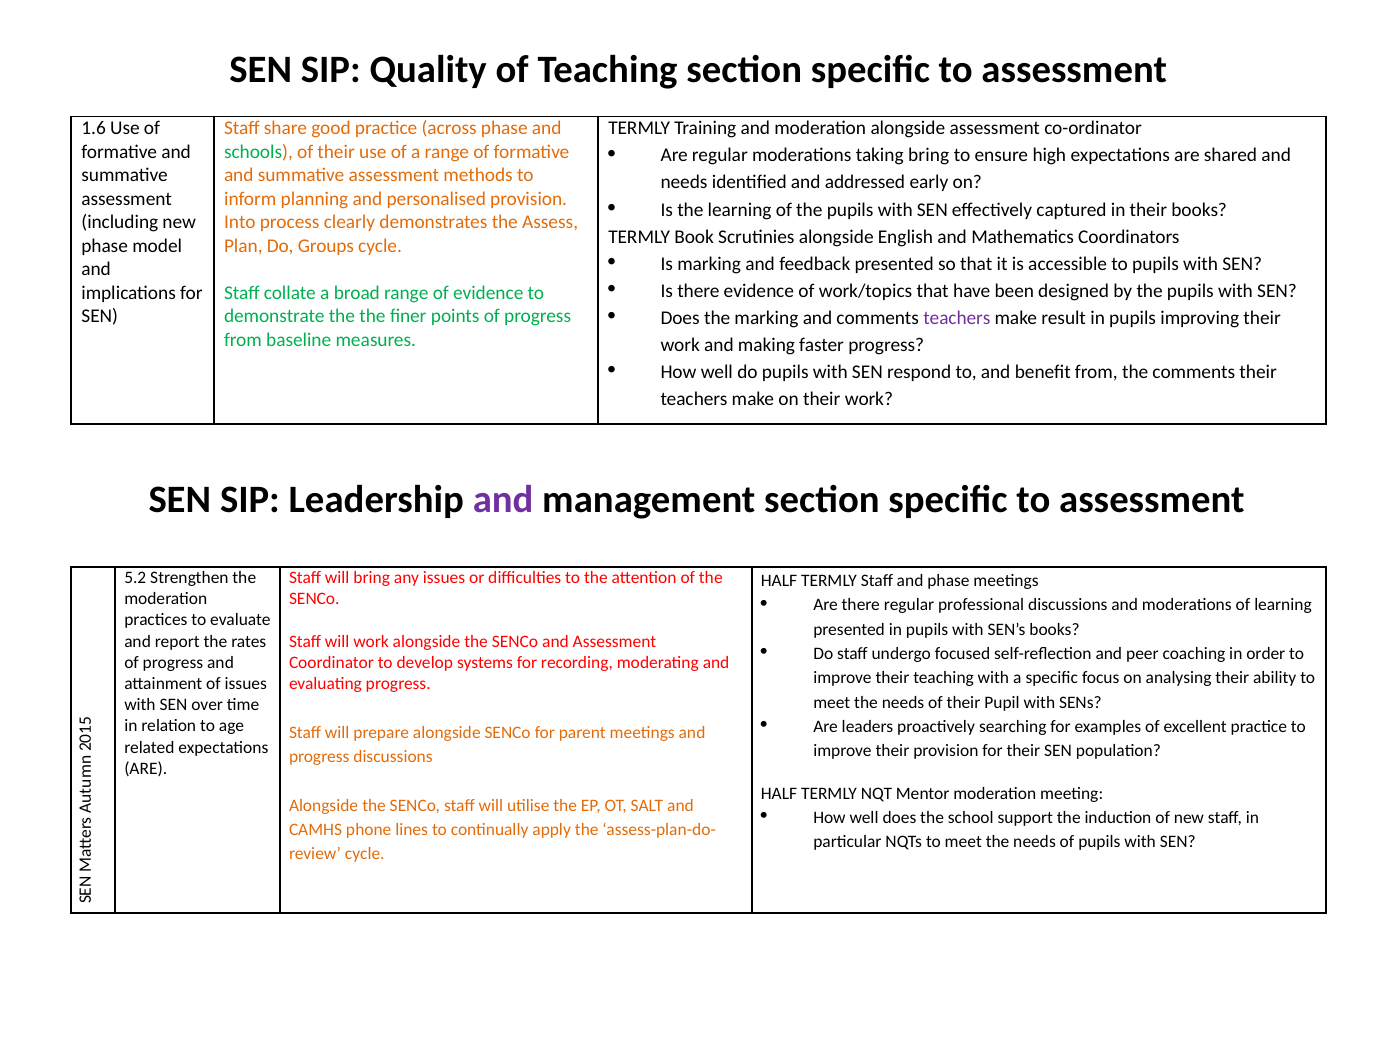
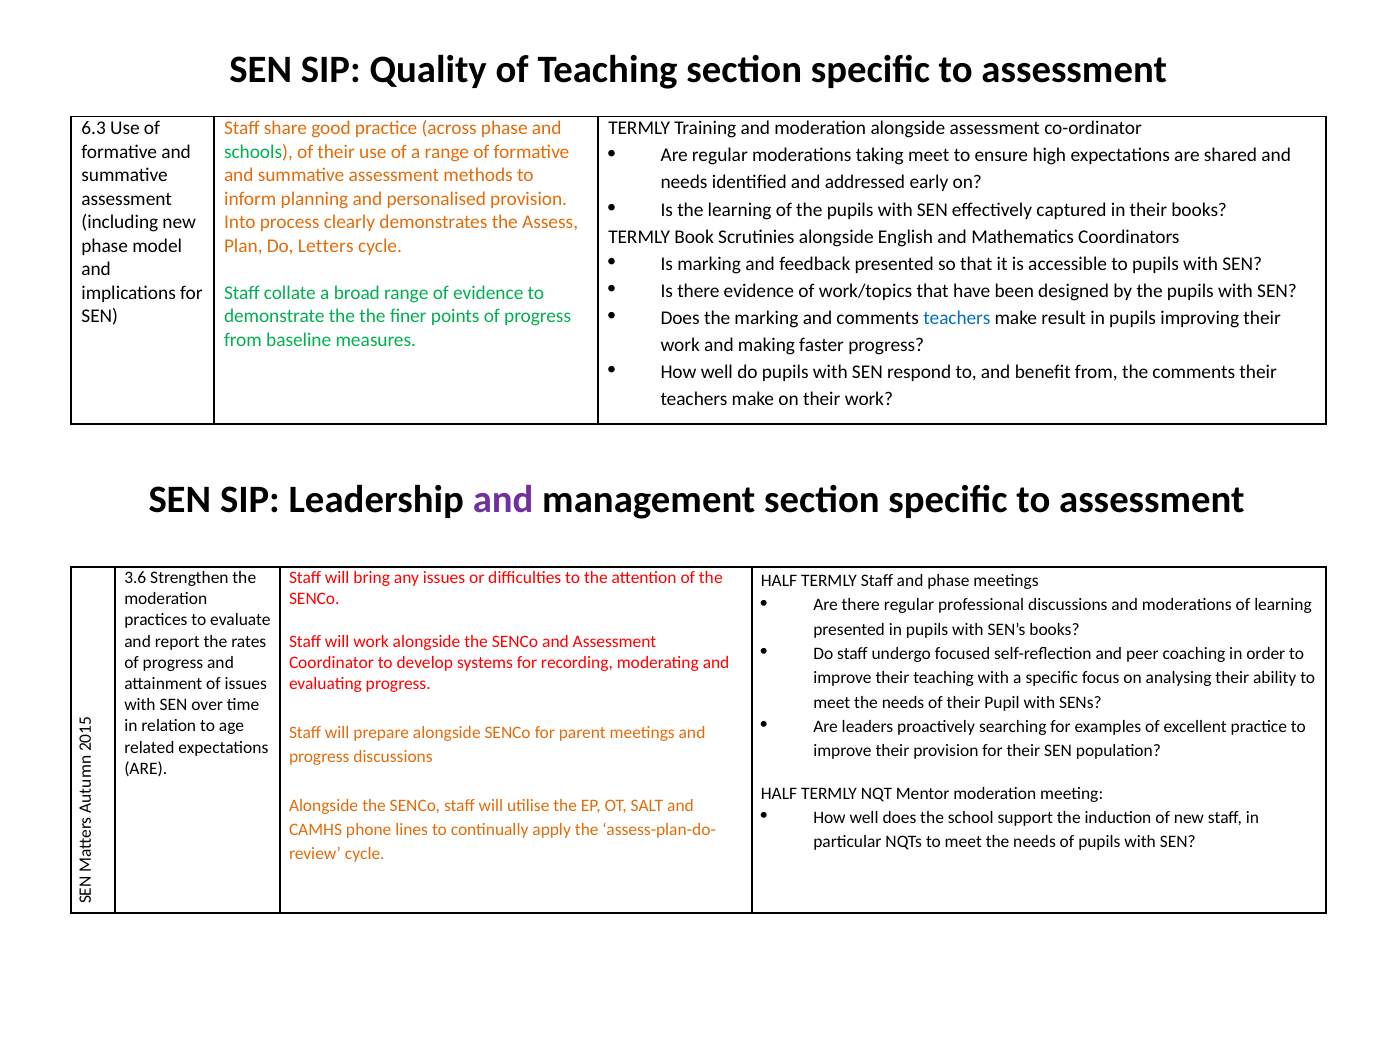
1.6: 1.6 -> 6.3
taking bring: bring -> meet
Groups: Groups -> Letters
teachers at (957, 318) colour: purple -> blue
5.2: 5.2 -> 3.6
